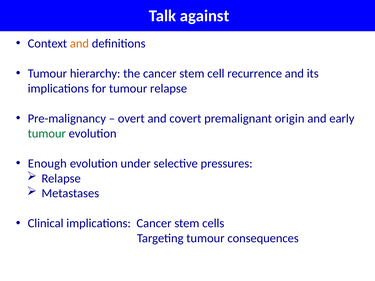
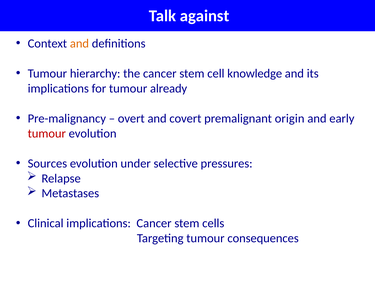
recurrence: recurrence -> knowledge
tumour relapse: relapse -> already
tumour at (47, 134) colour: green -> red
Enough: Enough -> Sources
